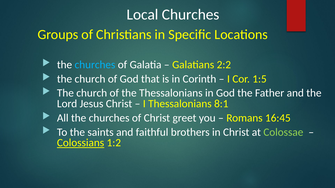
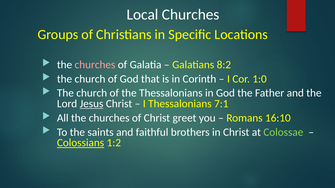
churches at (95, 65) colour: light blue -> pink
2:2: 2:2 -> 8:2
1:5: 1:5 -> 1:0
Jesus underline: none -> present
8:1: 8:1 -> 7:1
16:45: 16:45 -> 16:10
